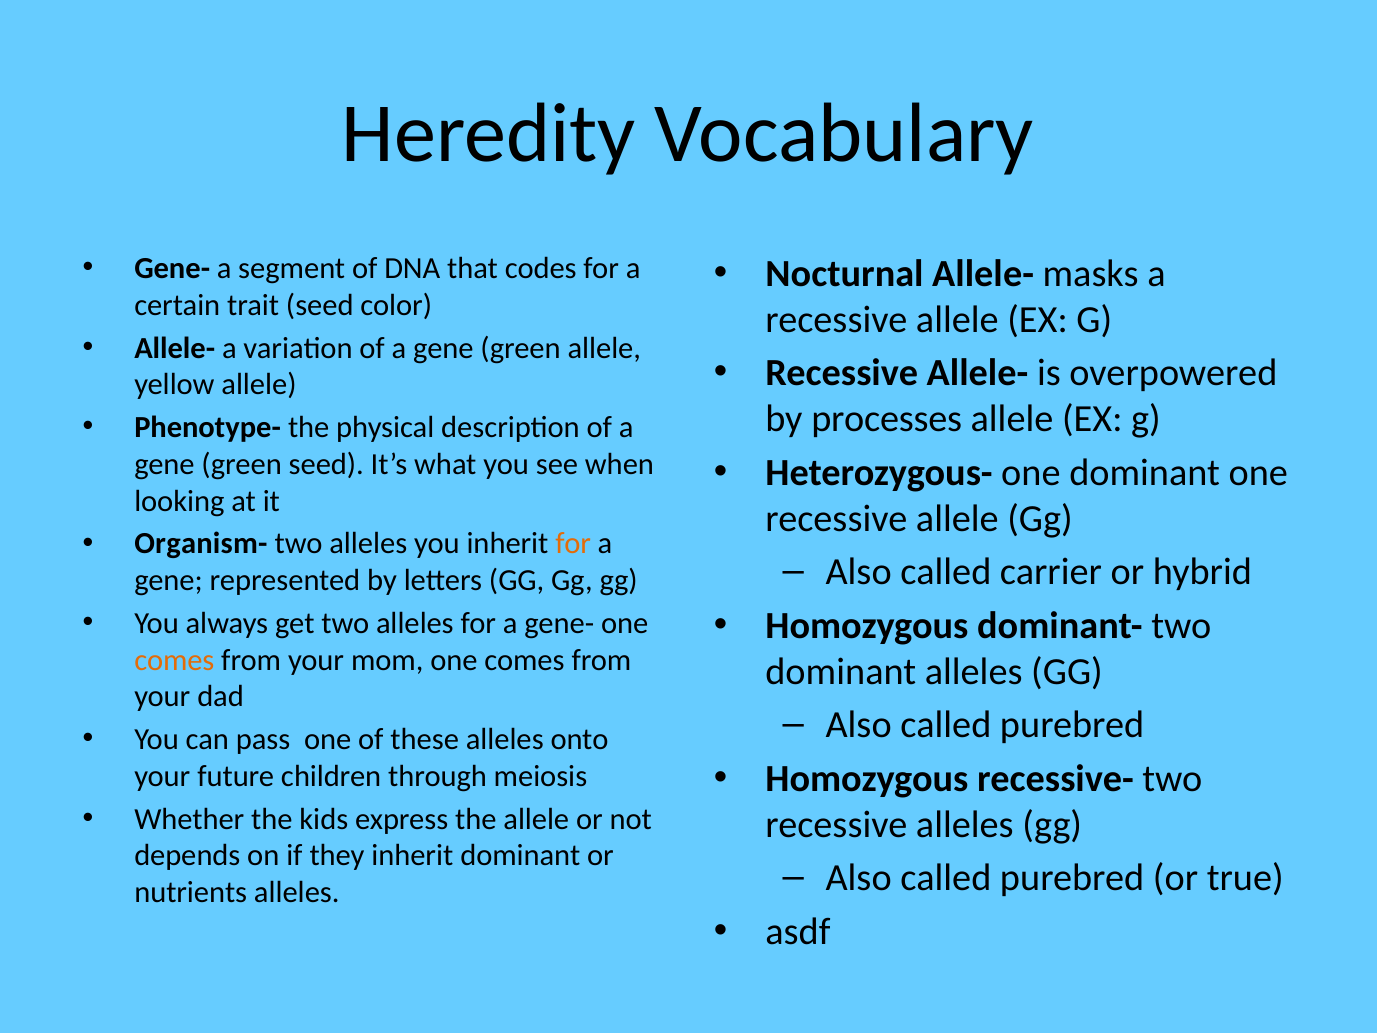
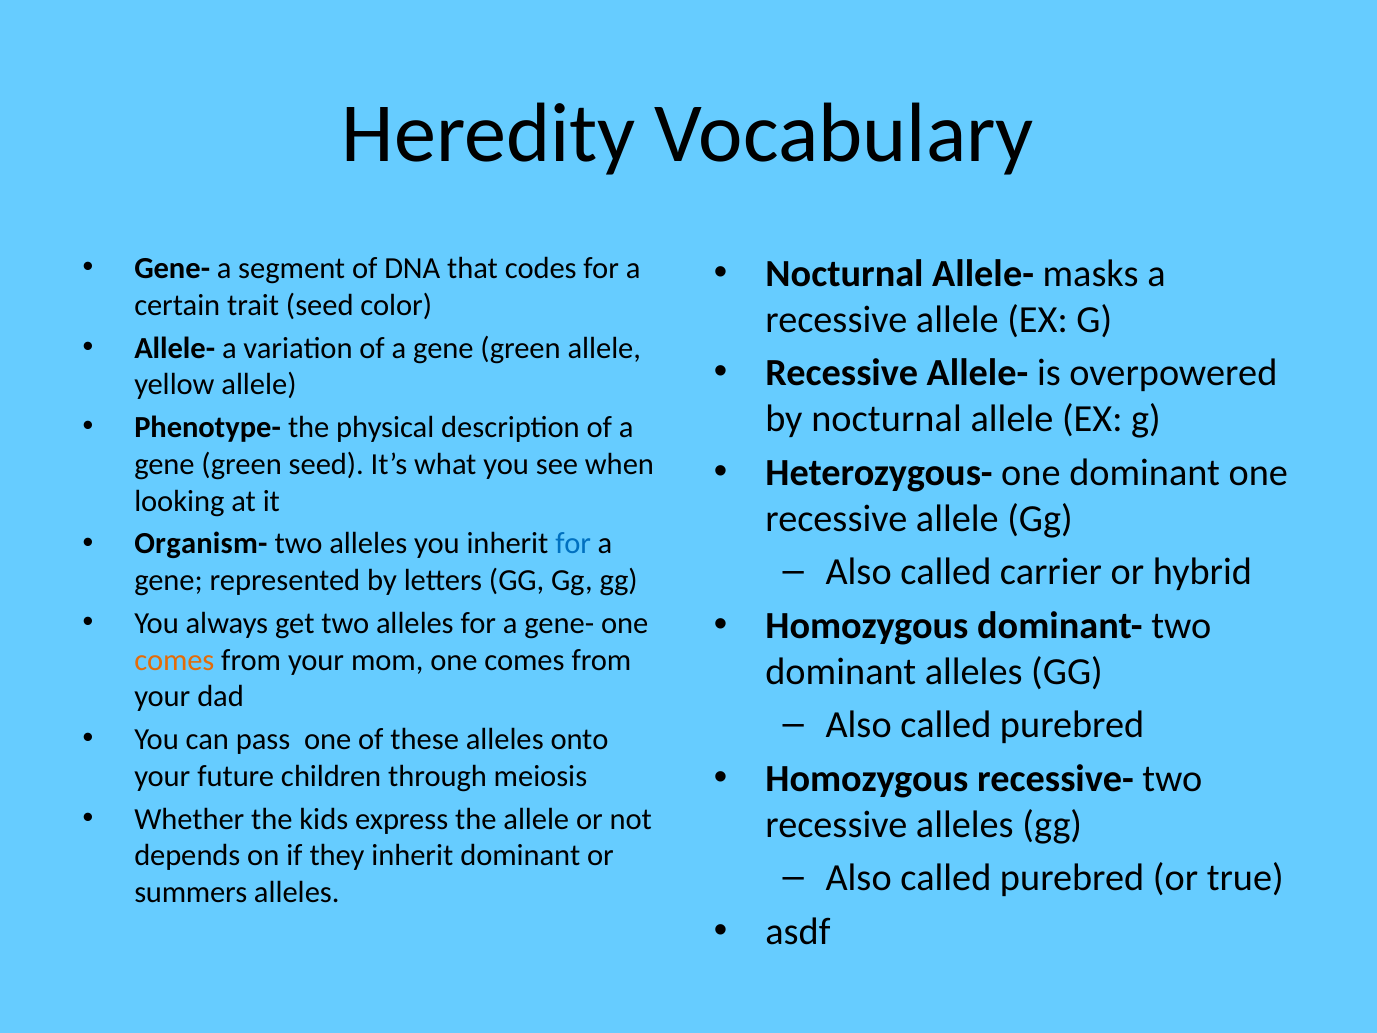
by processes: processes -> nocturnal
for at (573, 544) colour: orange -> blue
nutrients: nutrients -> summers
